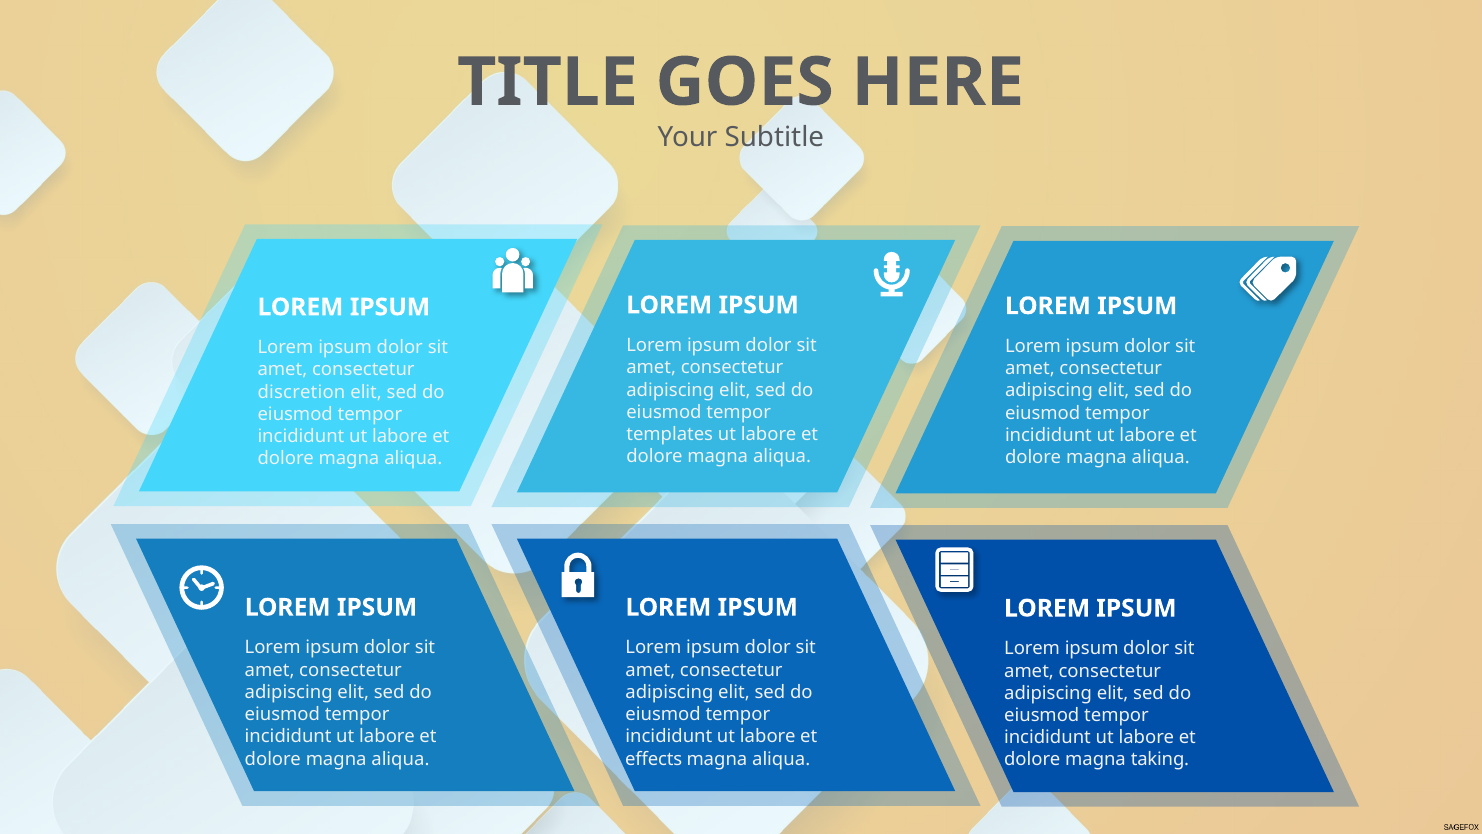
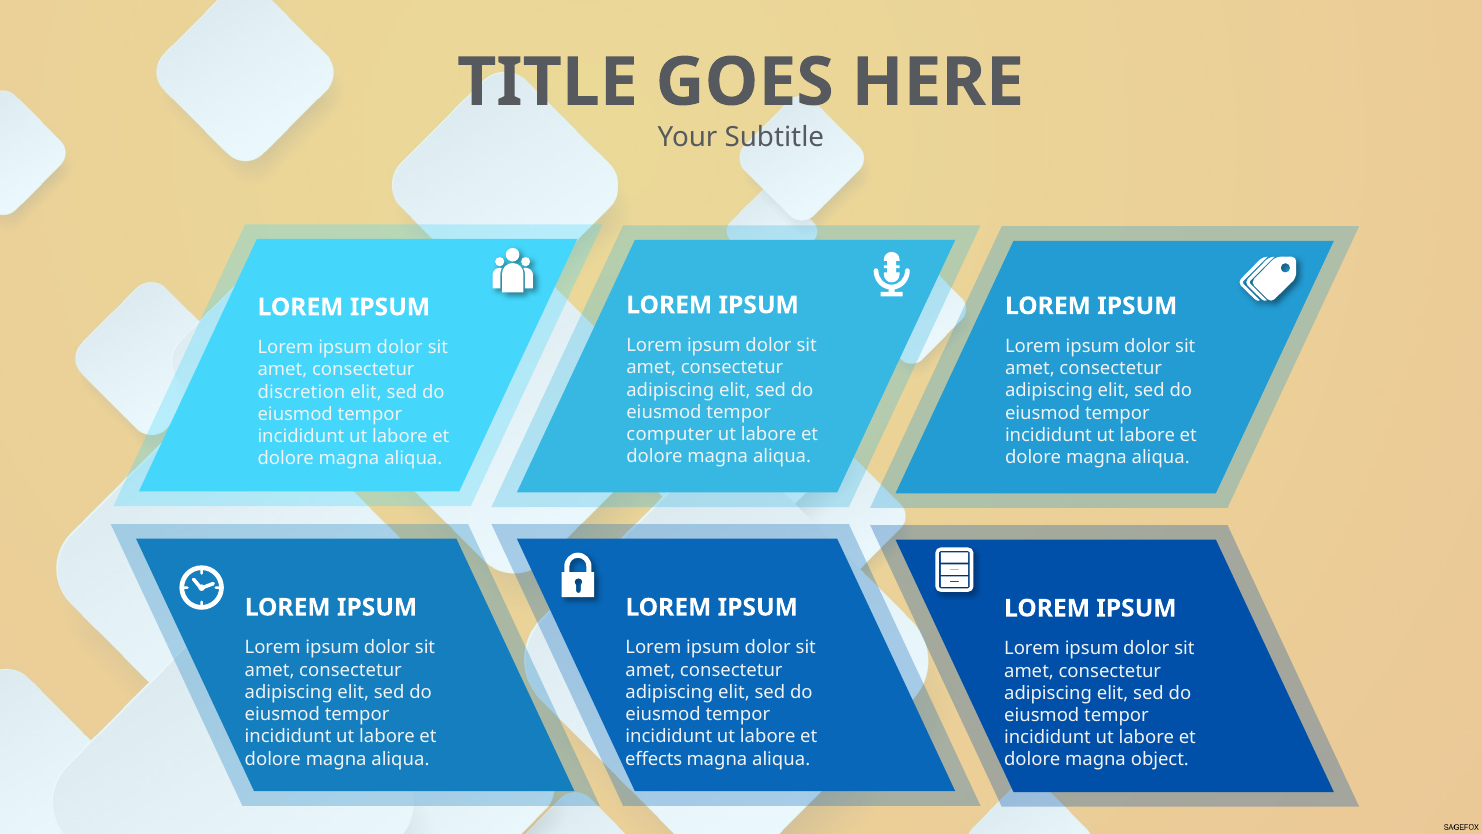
templates: templates -> computer
taking: taking -> object
